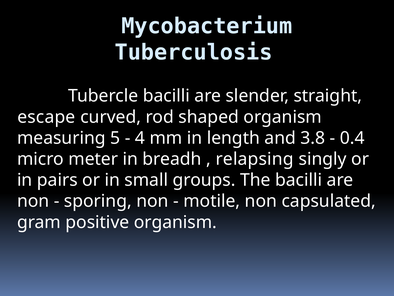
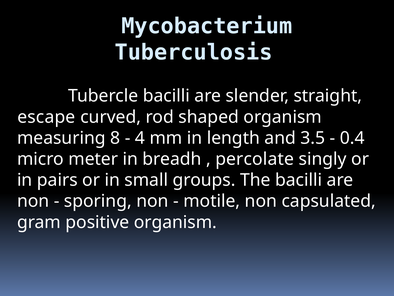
5: 5 -> 8
3.8: 3.8 -> 3.5
relapsing: relapsing -> percolate
